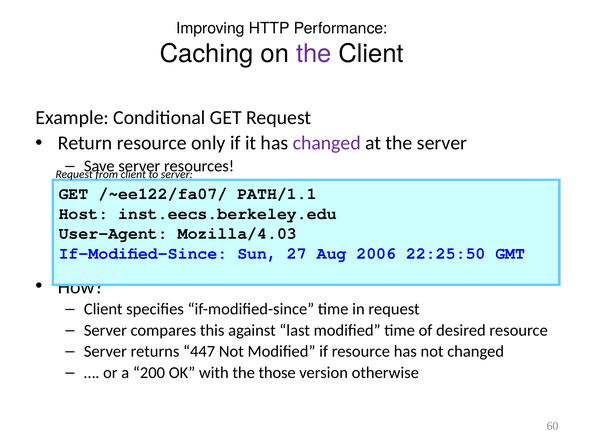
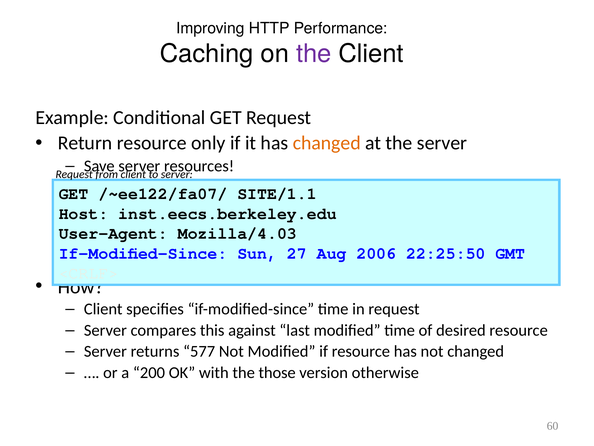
changed at (327, 143) colour: purple -> orange
PATH/1.1: PATH/1.1 -> SITE/1.1
447: 447 -> 577
